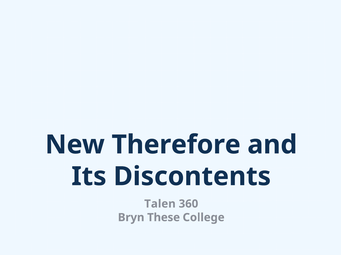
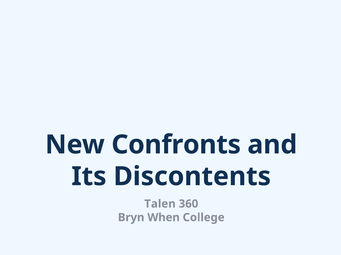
Therefore: Therefore -> Confronts
These: These -> When
